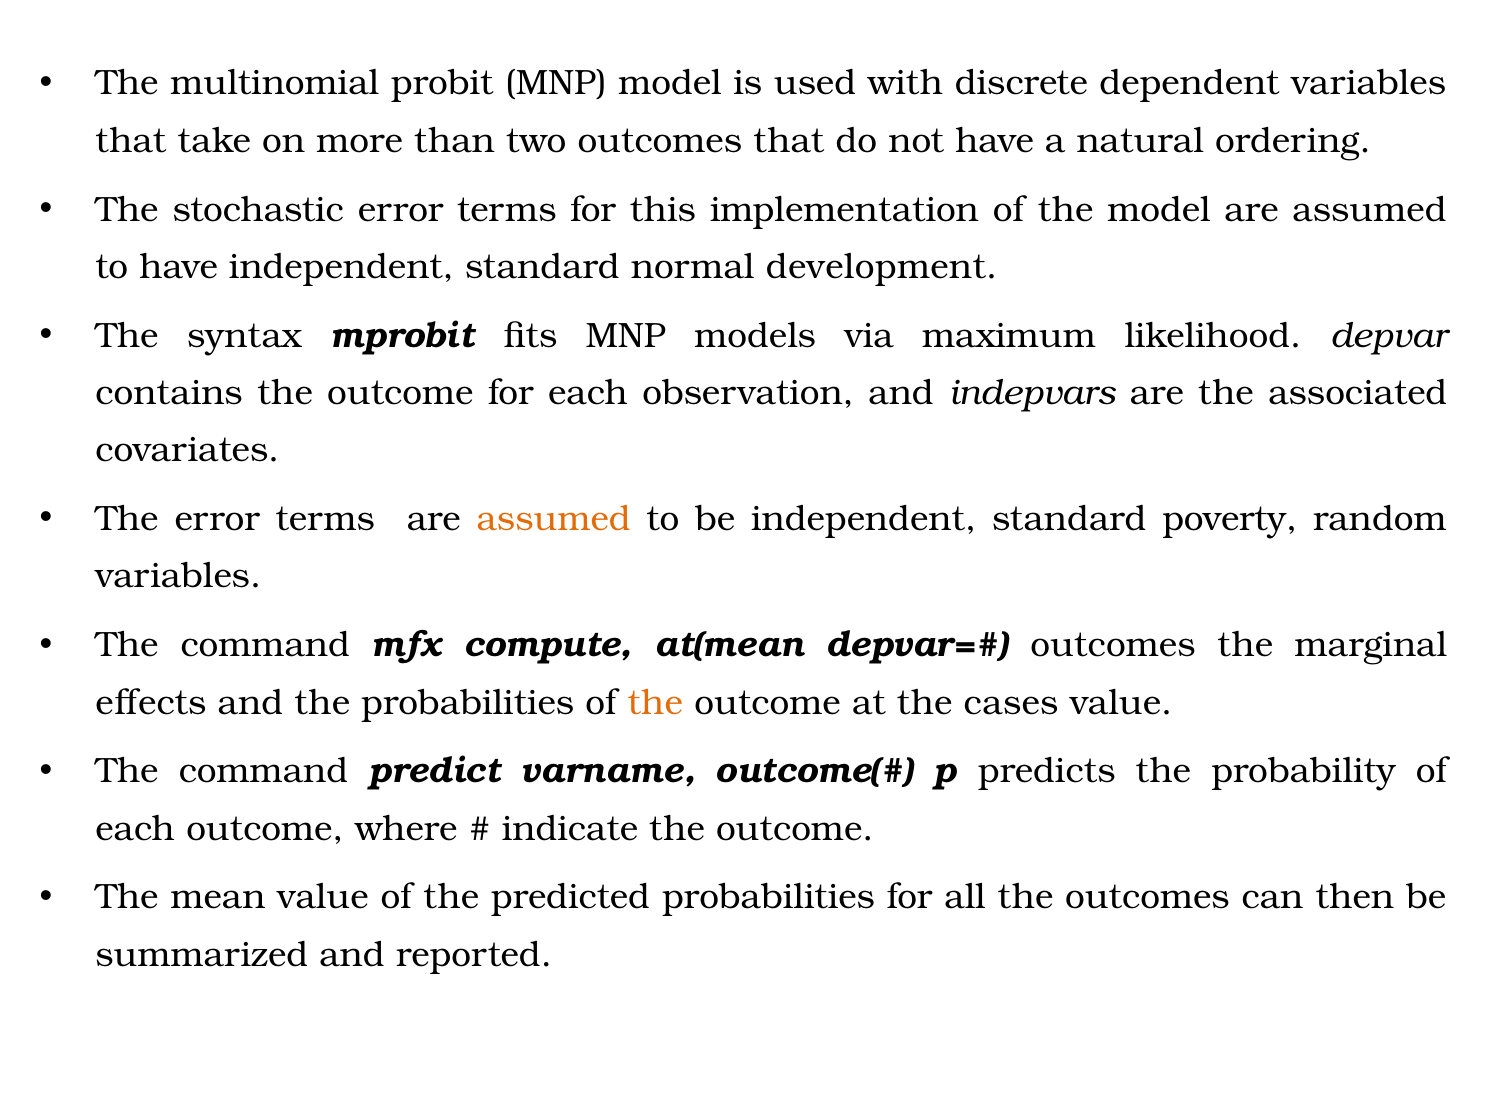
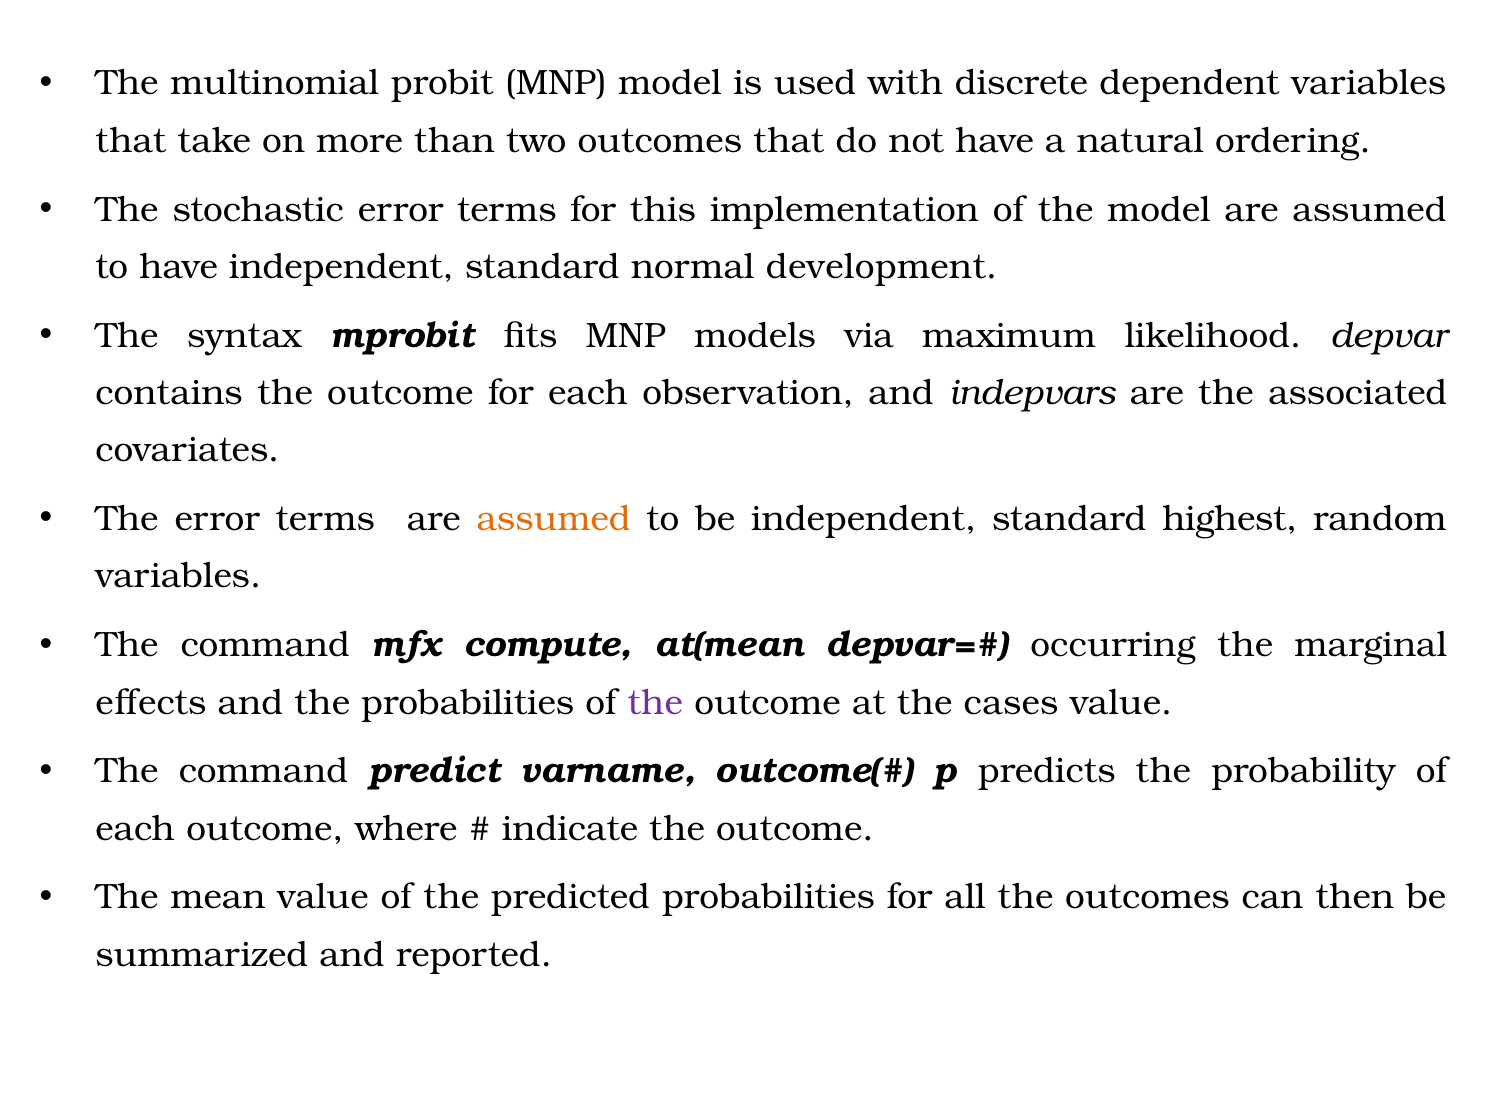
poverty: poverty -> highest
outcomes at (1113, 645): outcomes -> occurring
the at (655, 703) colour: orange -> purple
